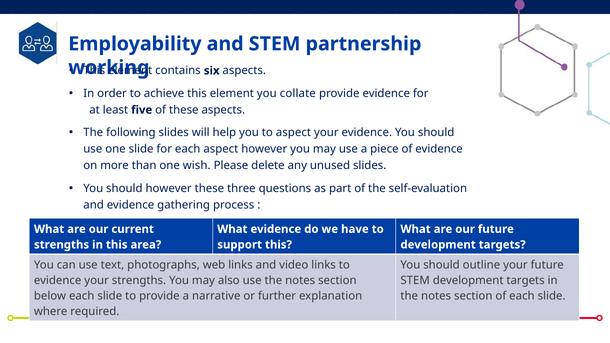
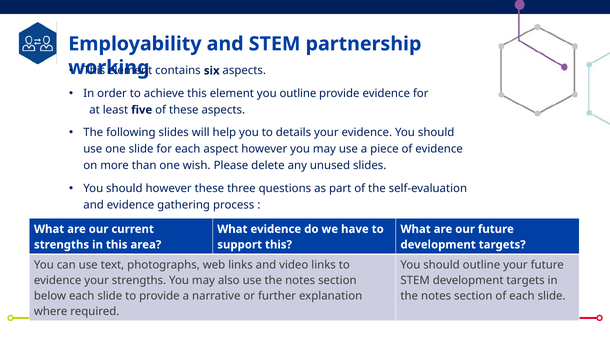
you collate: collate -> outline
to aspect: aspect -> details
